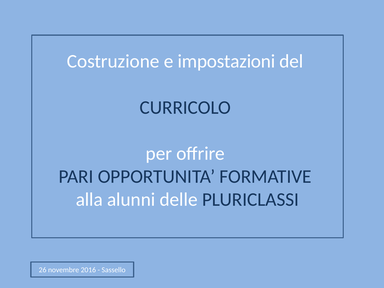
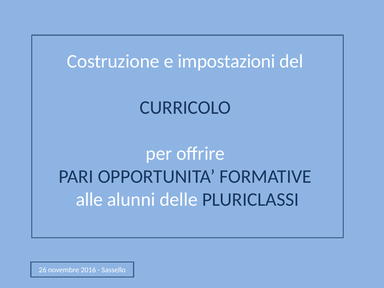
alla: alla -> alle
